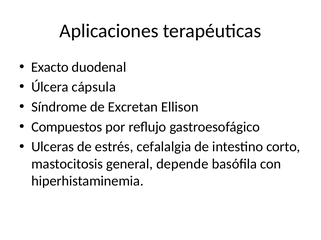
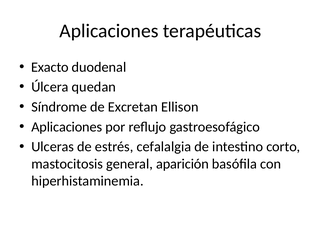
cápsula: cápsula -> quedan
Compuestos at (67, 127): Compuestos -> Aplicaciones
depende: depende -> aparición
